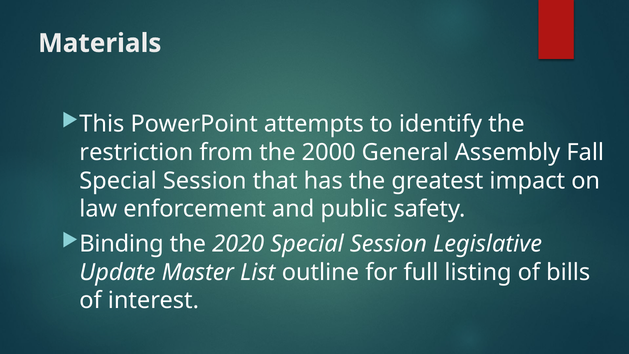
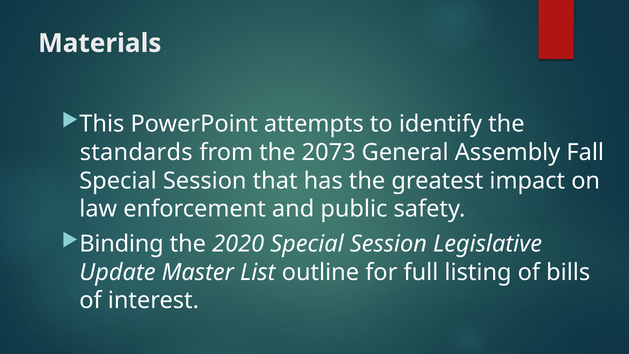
restriction: restriction -> standards
2000: 2000 -> 2073
